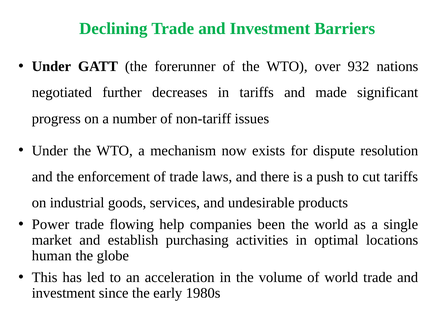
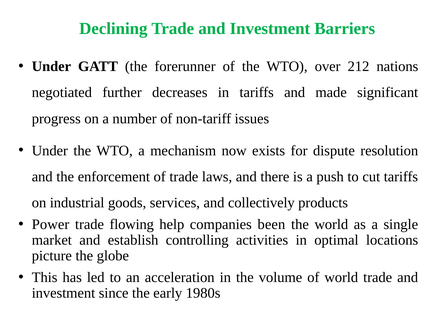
932: 932 -> 212
undesirable: undesirable -> collectively
purchasing: purchasing -> controlling
human: human -> picture
